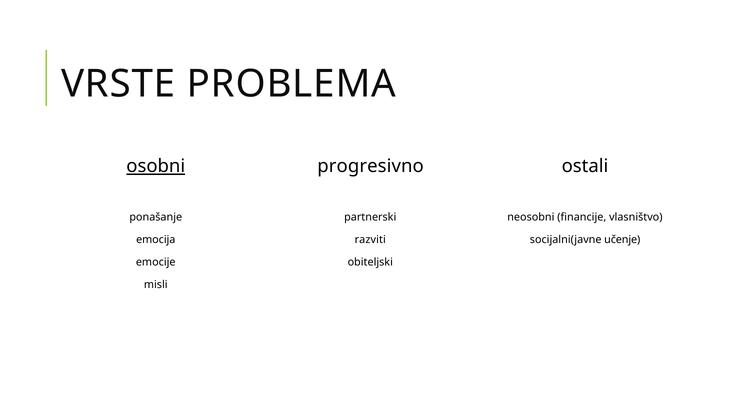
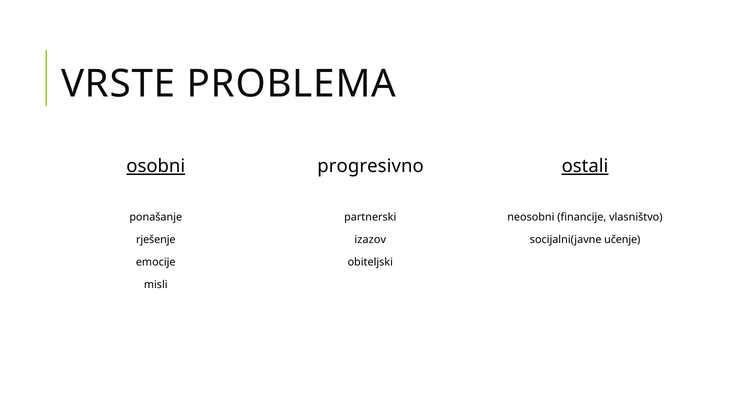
ostali underline: none -> present
emocija: emocija -> rješenje
razviti: razviti -> izazov
